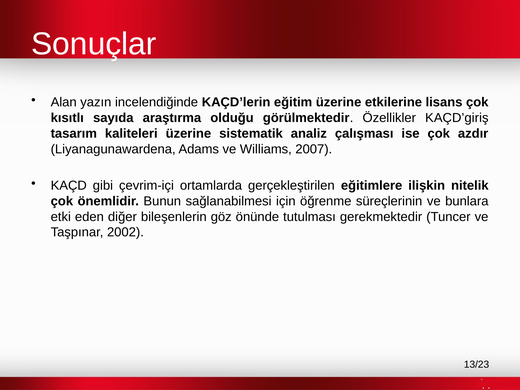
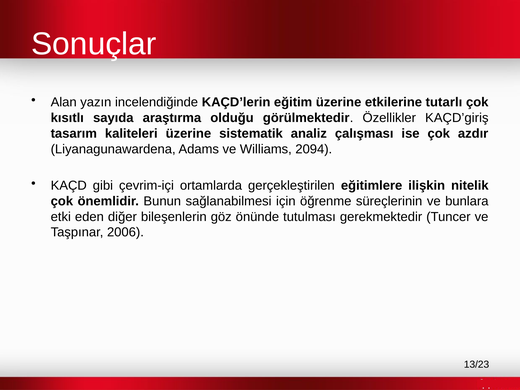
lisans: lisans -> tutarlı
2007: 2007 -> 2094
2002: 2002 -> 2006
